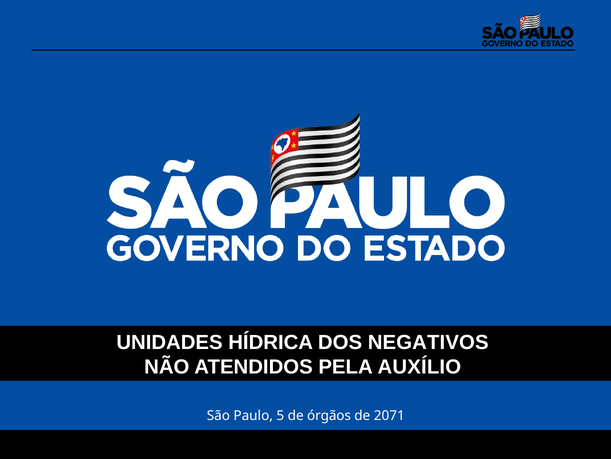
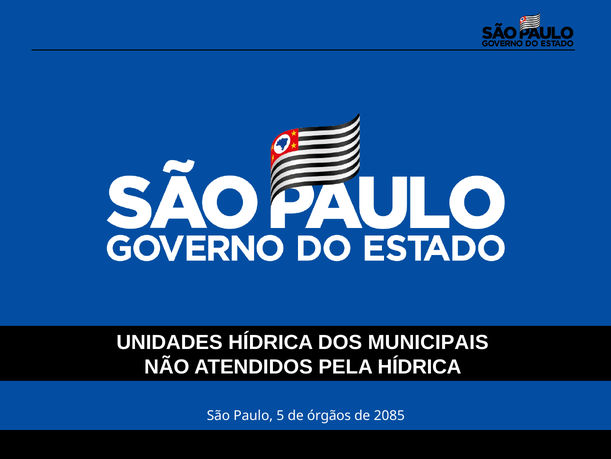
NEGATIVOS: NEGATIVOS -> MUNICIPAIS
PELA AUXÍLIO: AUXÍLIO -> HÍDRICA
2071: 2071 -> 2085
